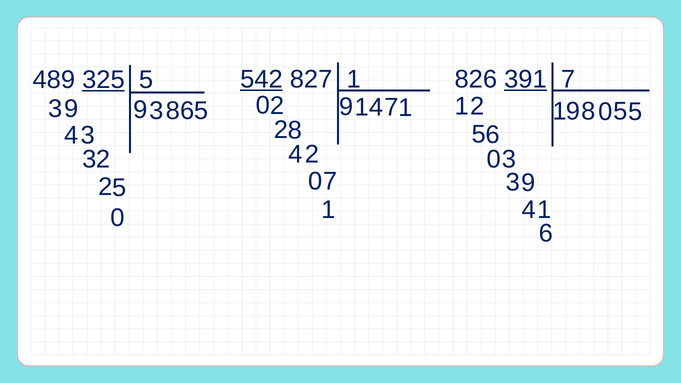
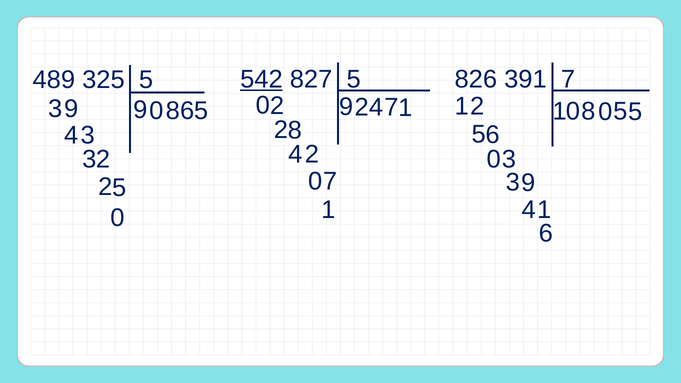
325 underline: present -> none
827 1: 1 -> 5
391 underline: present -> none
1 at (362, 107): 1 -> 2
9 at (573, 111): 9 -> 0
3 at (156, 111): 3 -> 0
